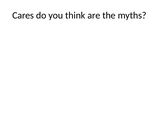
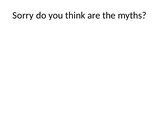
Cares: Cares -> Sorry
